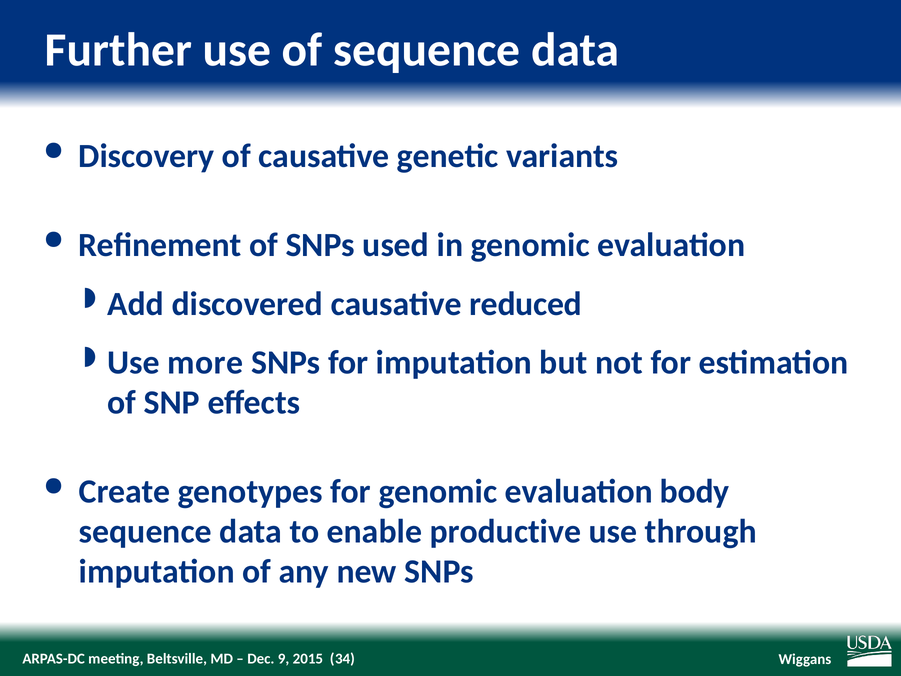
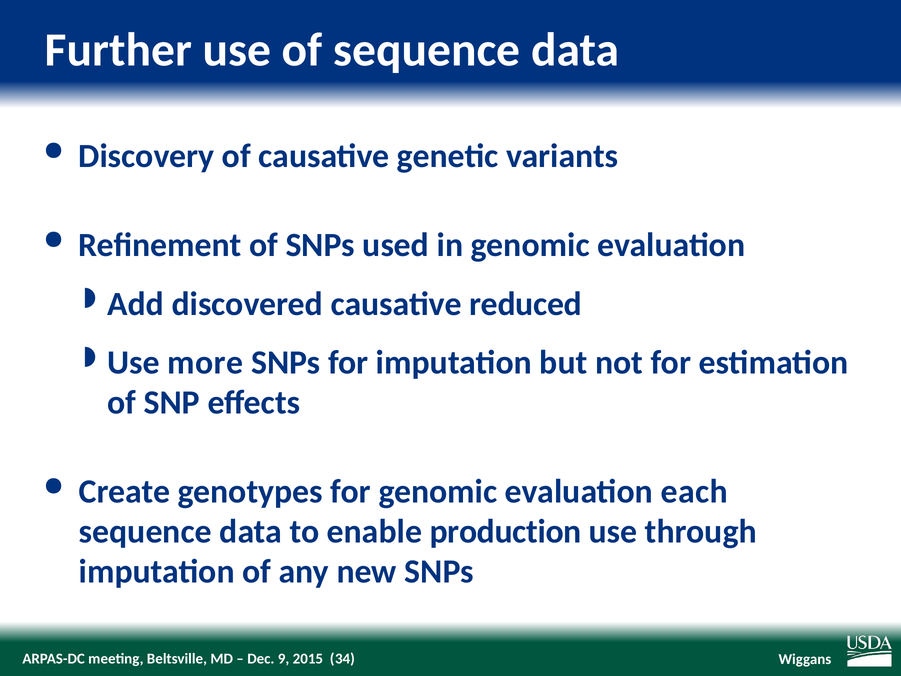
body: body -> each
productive: productive -> production
